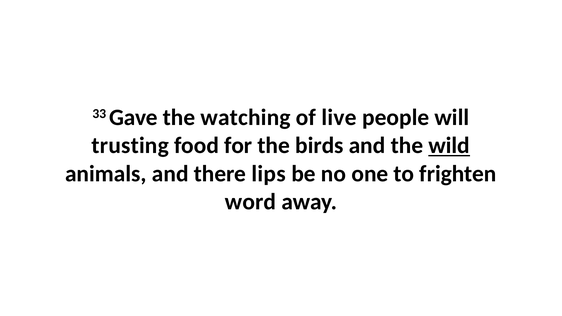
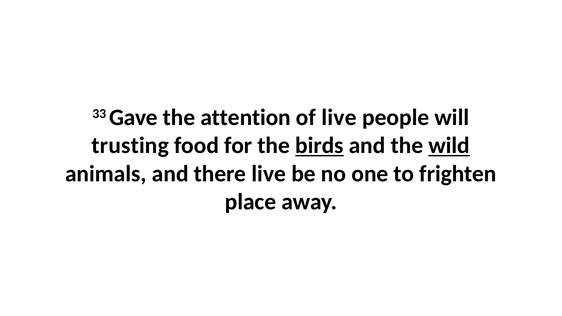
watching: watching -> attention
birds underline: none -> present
there lips: lips -> live
word: word -> place
